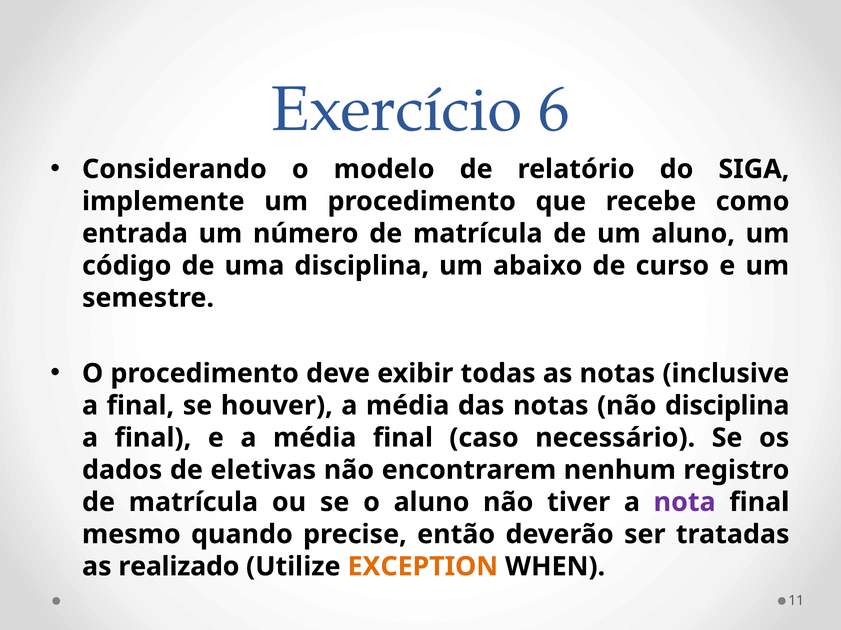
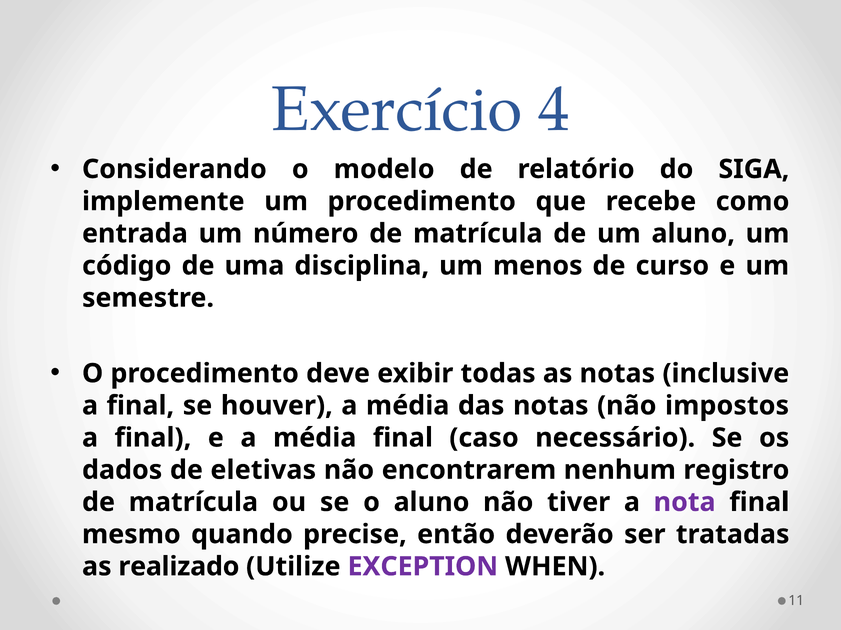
6: 6 -> 4
abaixo: abaixo -> menos
não disciplina: disciplina -> impostos
EXCEPTION colour: orange -> purple
